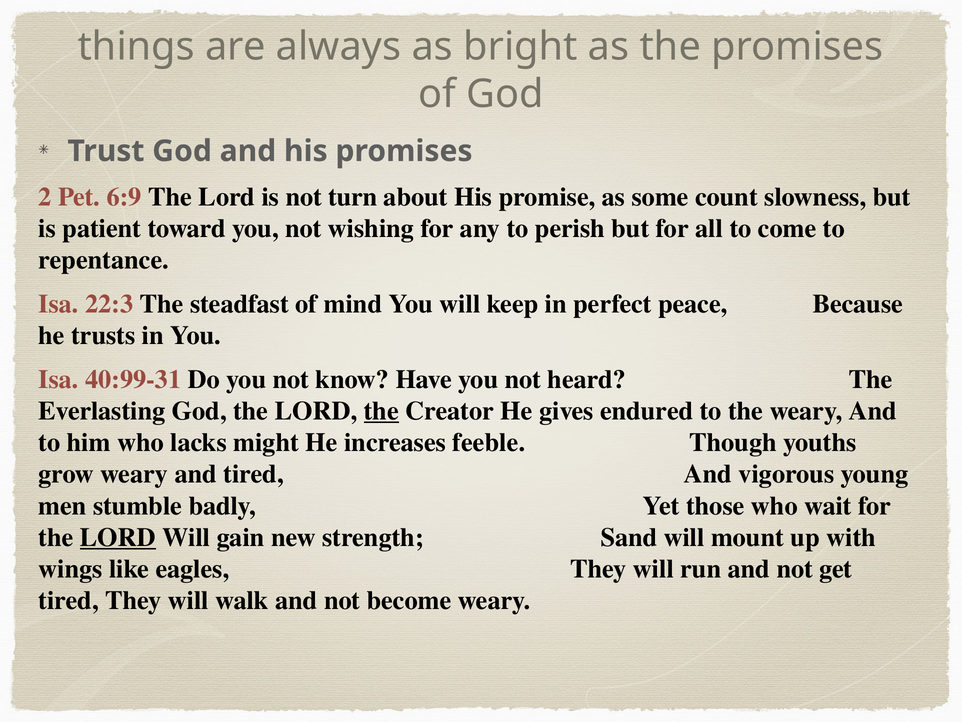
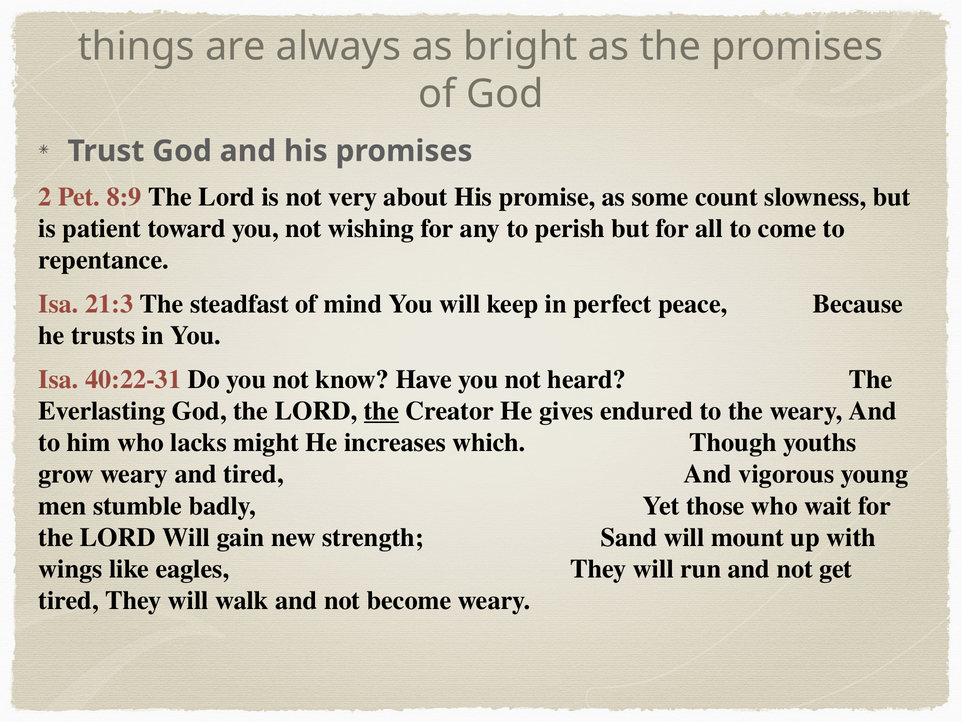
6:9: 6:9 -> 8:9
turn: turn -> very
22:3: 22:3 -> 21:3
40:99-31: 40:99-31 -> 40:22-31
feeble: feeble -> which
LORD at (118, 537) underline: present -> none
